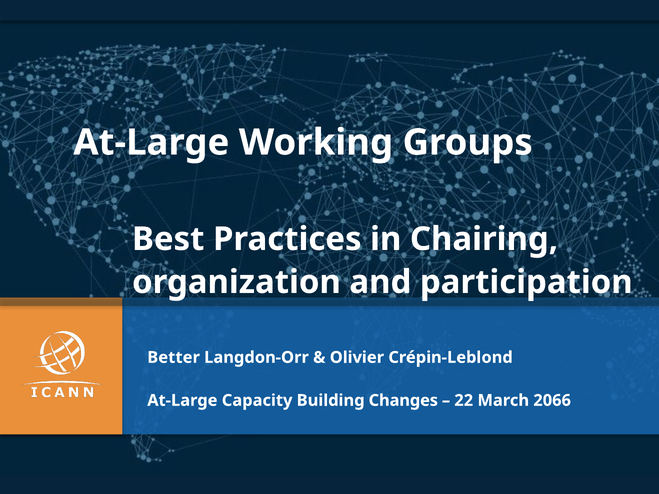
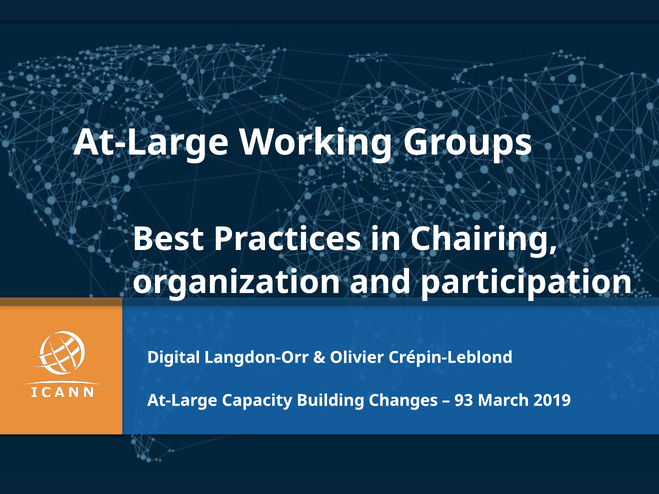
Better: Better -> Digital
22: 22 -> 93
2066: 2066 -> 2019
